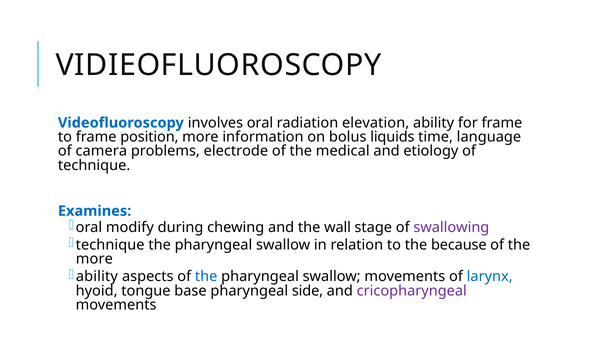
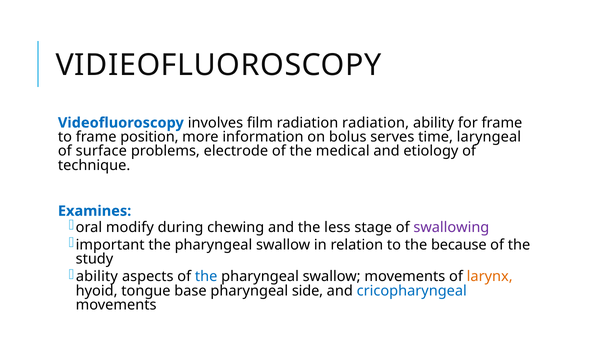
involves oral: oral -> film
radiation elevation: elevation -> radiation
liquids: liquids -> serves
language: language -> laryngeal
camera: camera -> surface
wall: wall -> less
technique at (110, 245): technique -> important
more at (94, 259): more -> study
larynx colour: blue -> orange
cricopharyngeal colour: purple -> blue
